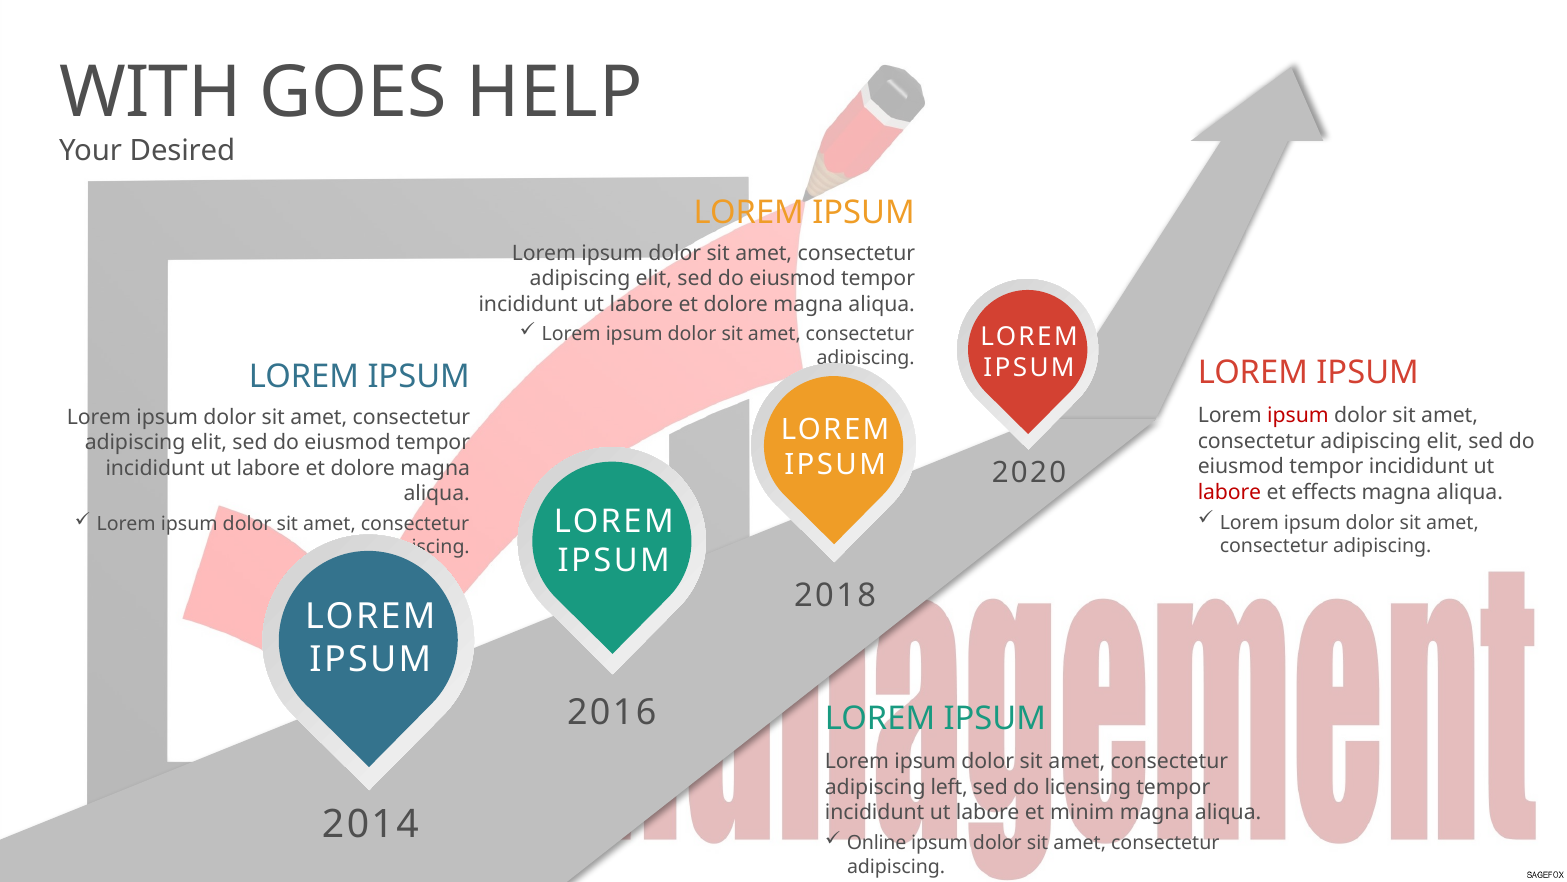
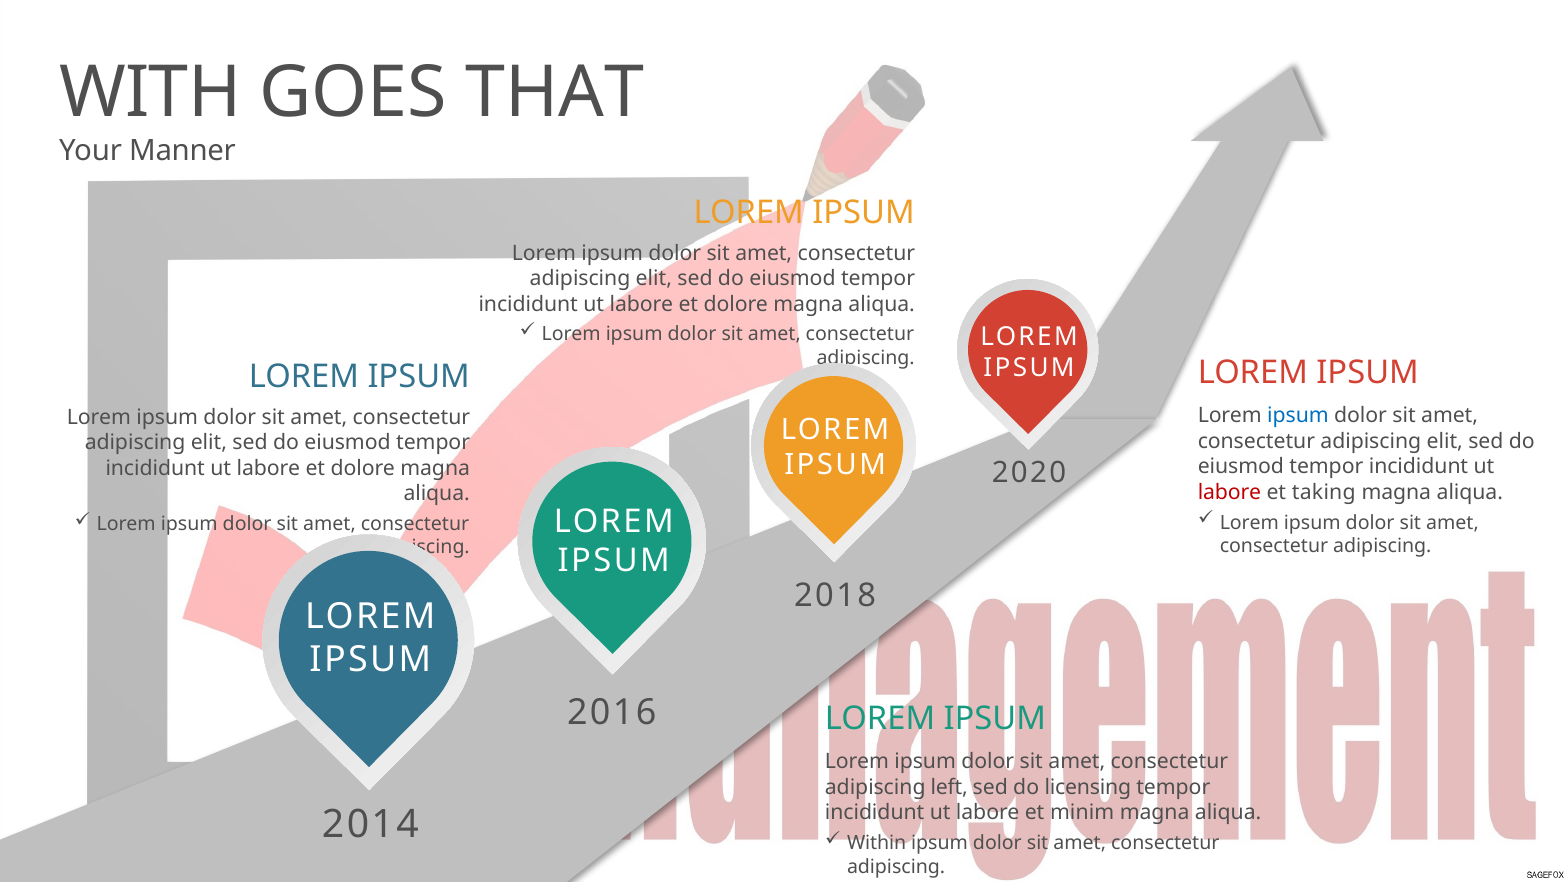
HELP: HELP -> THAT
Desired: Desired -> Manner
ipsum at (1298, 416) colour: red -> blue
effects: effects -> taking
Online: Online -> Within
